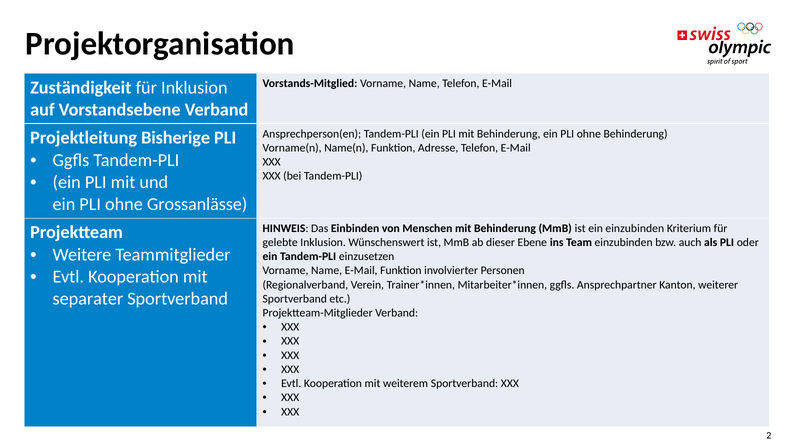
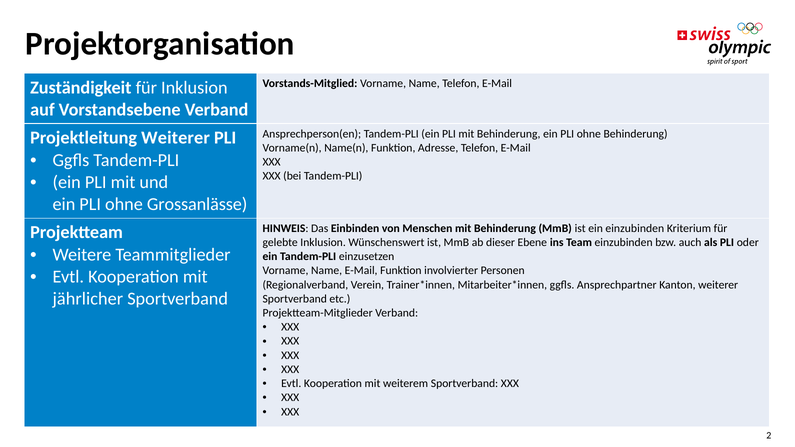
Projektleitung Bisherige: Bisherige -> Weiterer
separater: separater -> jährlicher
